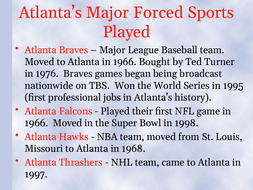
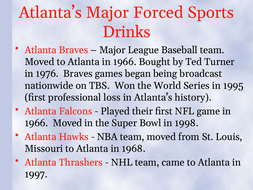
Played at (127, 32): Played -> Drinks
jobs: jobs -> loss
